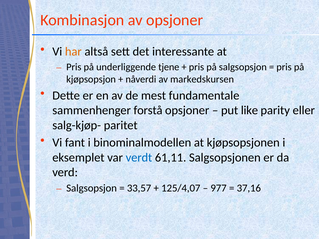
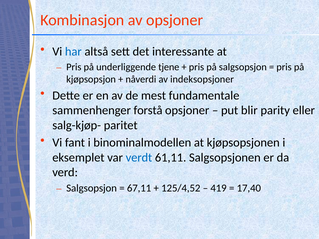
har colour: orange -> blue
markedskursen: markedskursen -> indeksopsjoner
like: like -> blir
33,57: 33,57 -> 67,11
125/4,07: 125/4,07 -> 125/4,52
977: 977 -> 419
37,16: 37,16 -> 17,40
